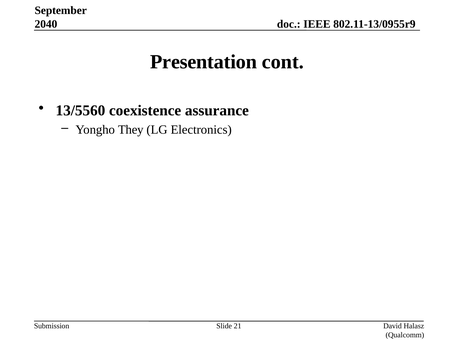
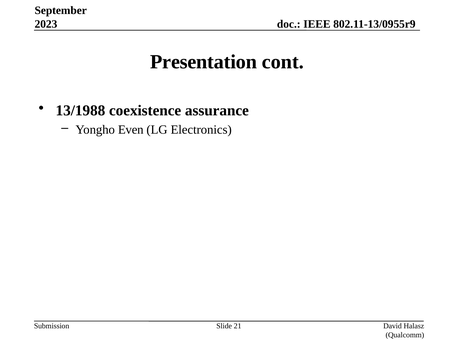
2040: 2040 -> 2023
13/5560: 13/5560 -> 13/1988
They: They -> Even
